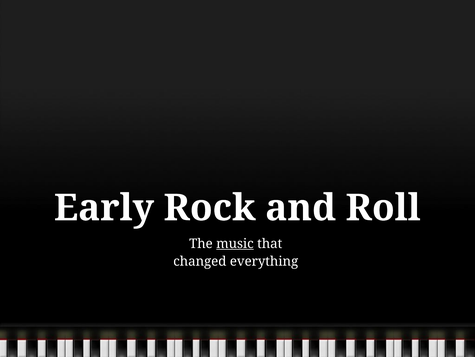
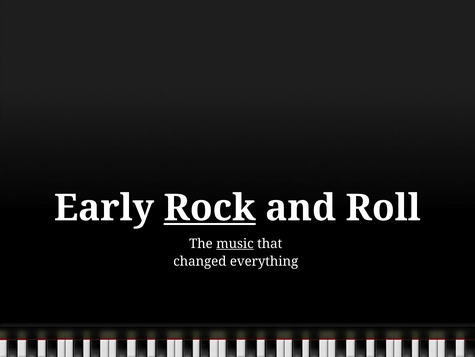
Rock underline: none -> present
